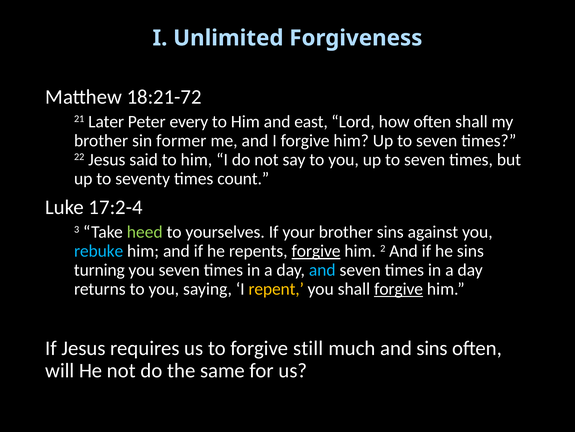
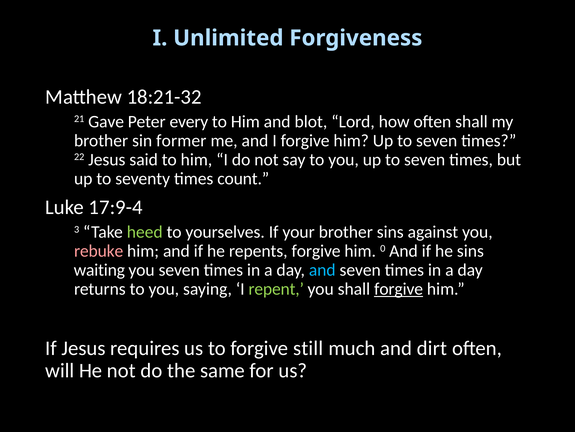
18:21-72: 18:21-72 -> 18:21-32
Later: Later -> Gave
east: east -> blot
17:2-4: 17:2-4 -> 17:9-4
rebuke colour: light blue -> pink
forgive at (316, 251) underline: present -> none
2: 2 -> 0
turning: turning -> waiting
repent colour: yellow -> light green
and sins: sins -> dirt
